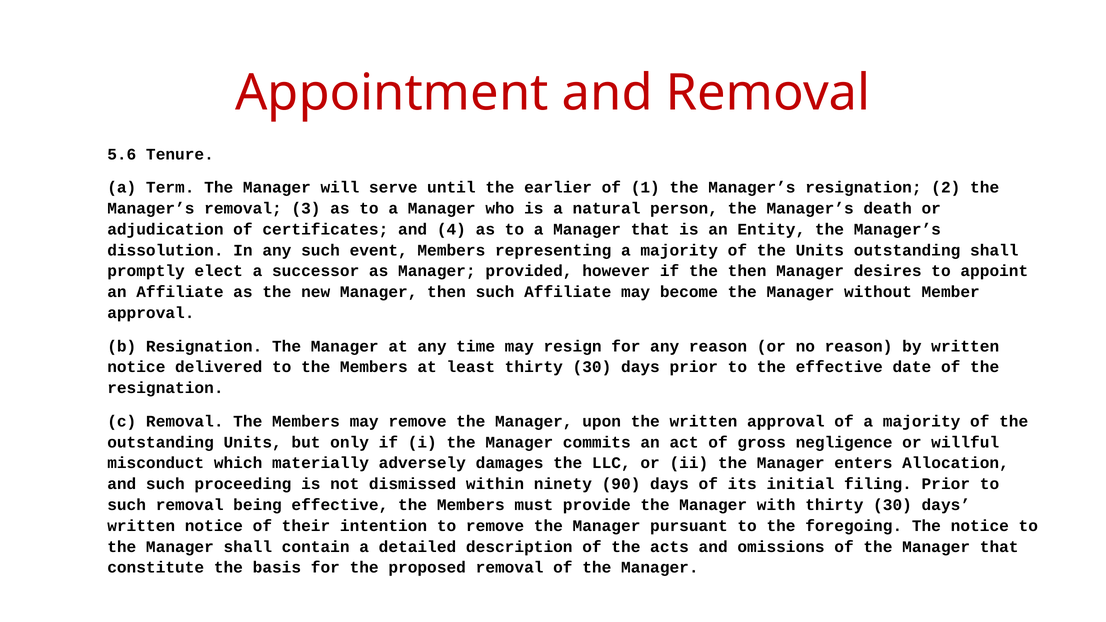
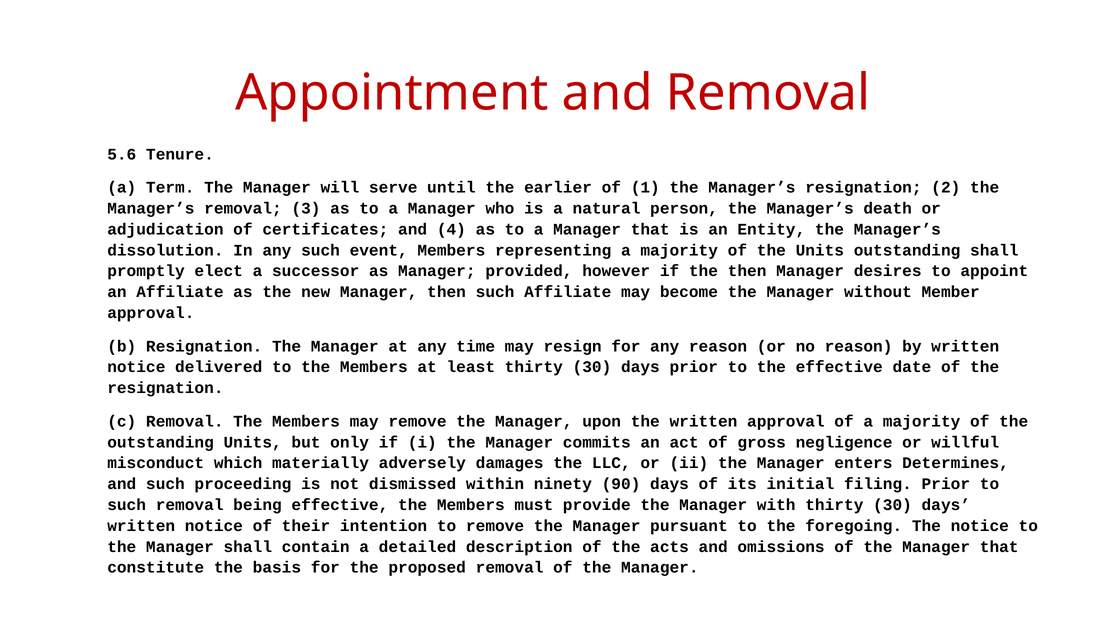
Allocation: Allocation -> Determines
